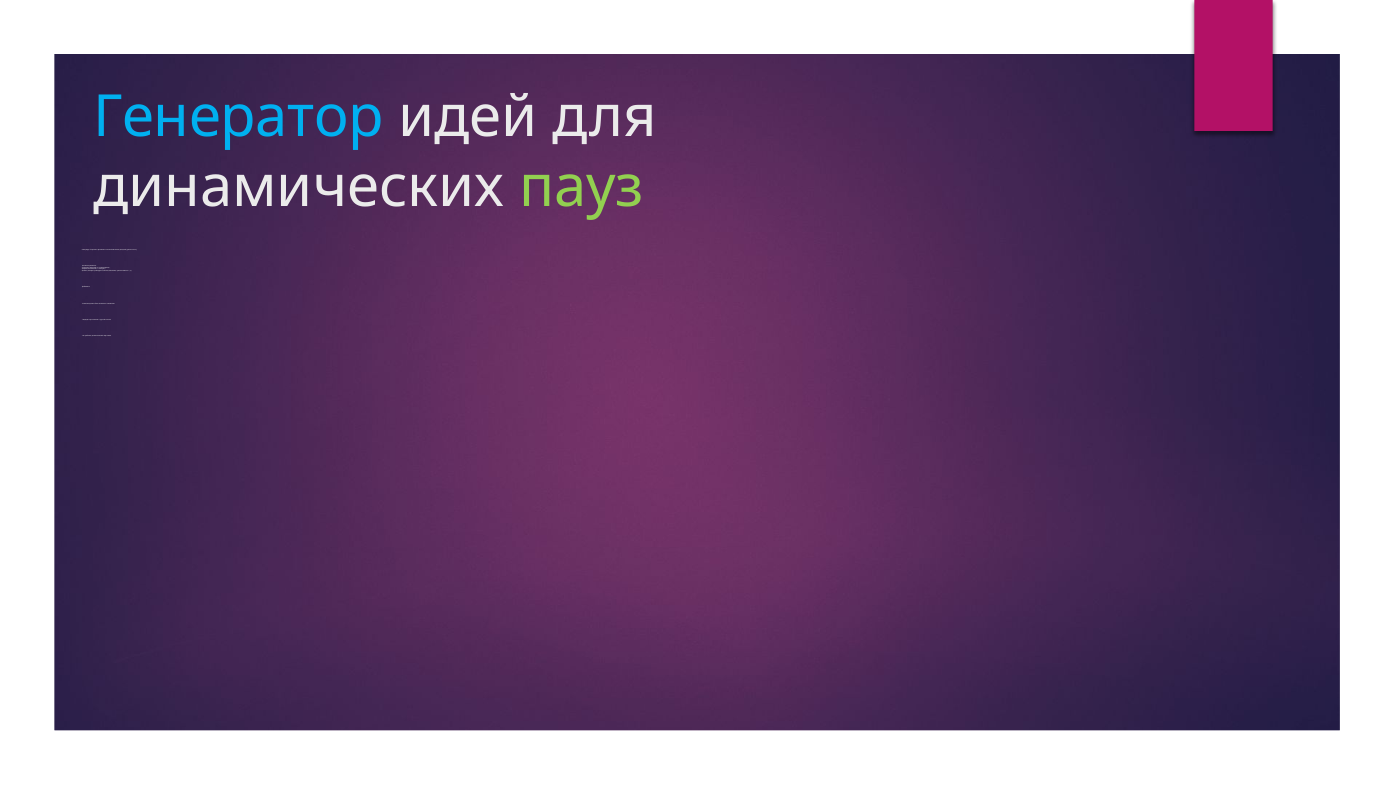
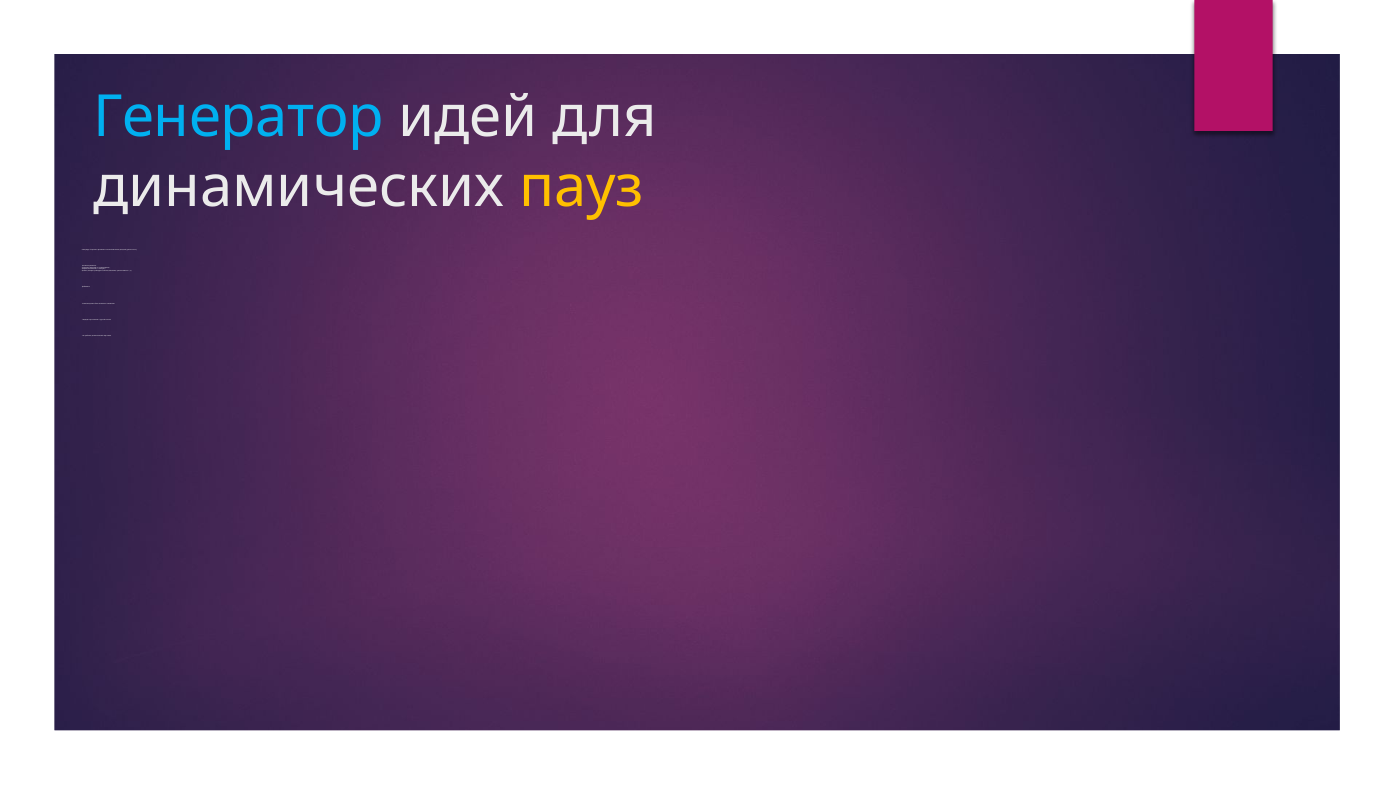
пауз colour: light green -> yellow
